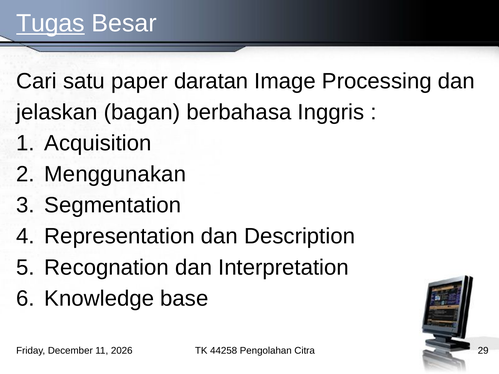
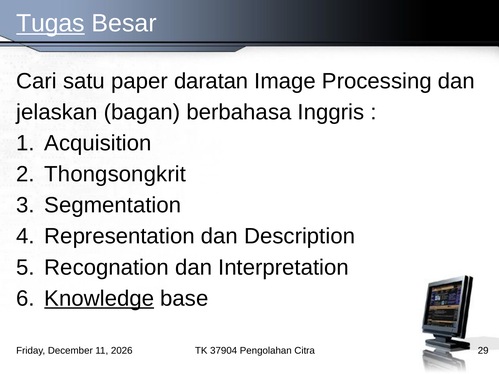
Menggunakan: Menggunakan -> Thongsongkrit
Knowledge underline: none -> present
44258: 44258 -> 37904
